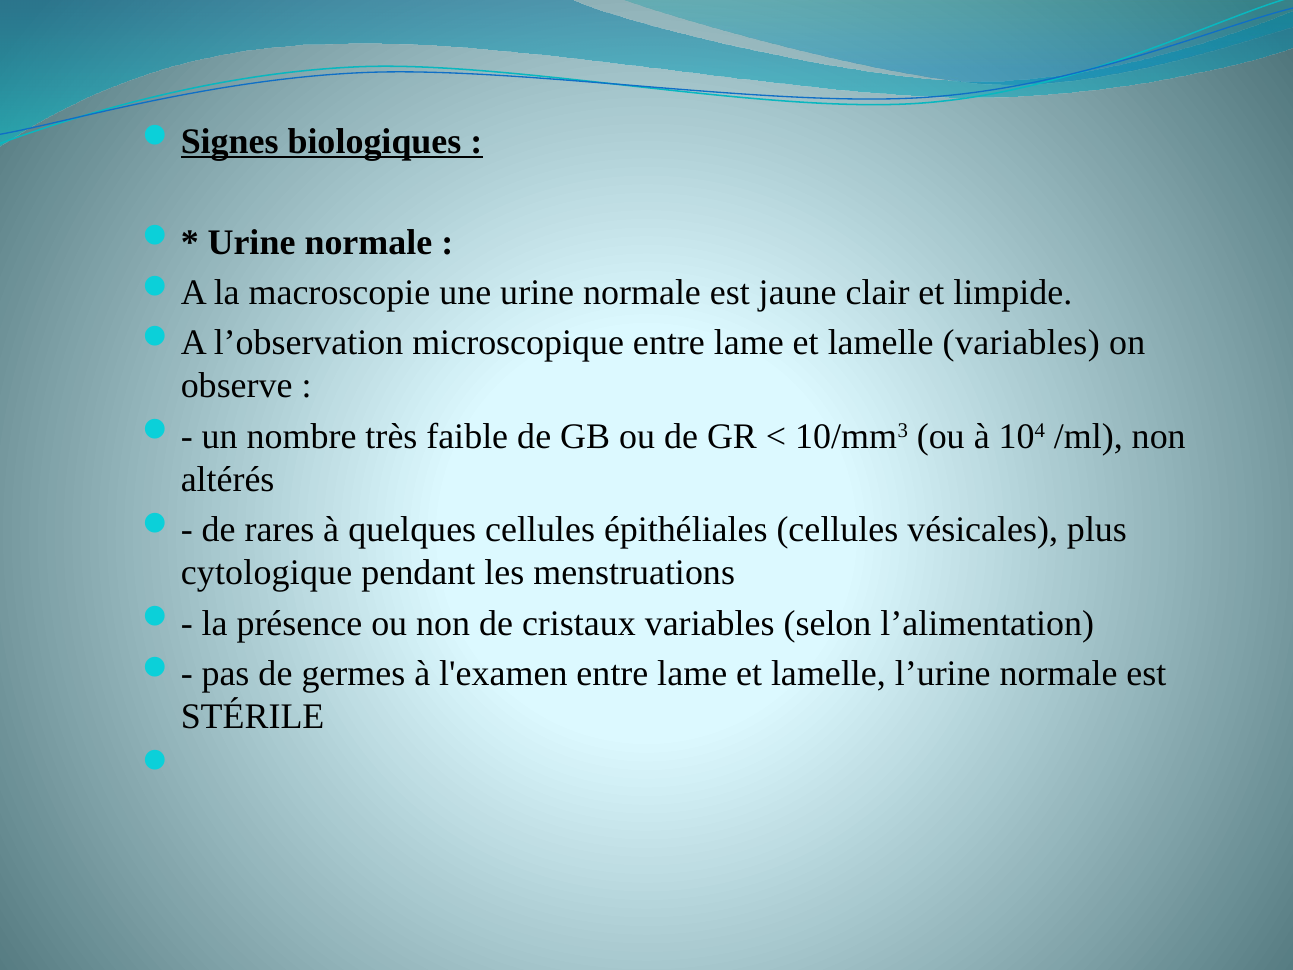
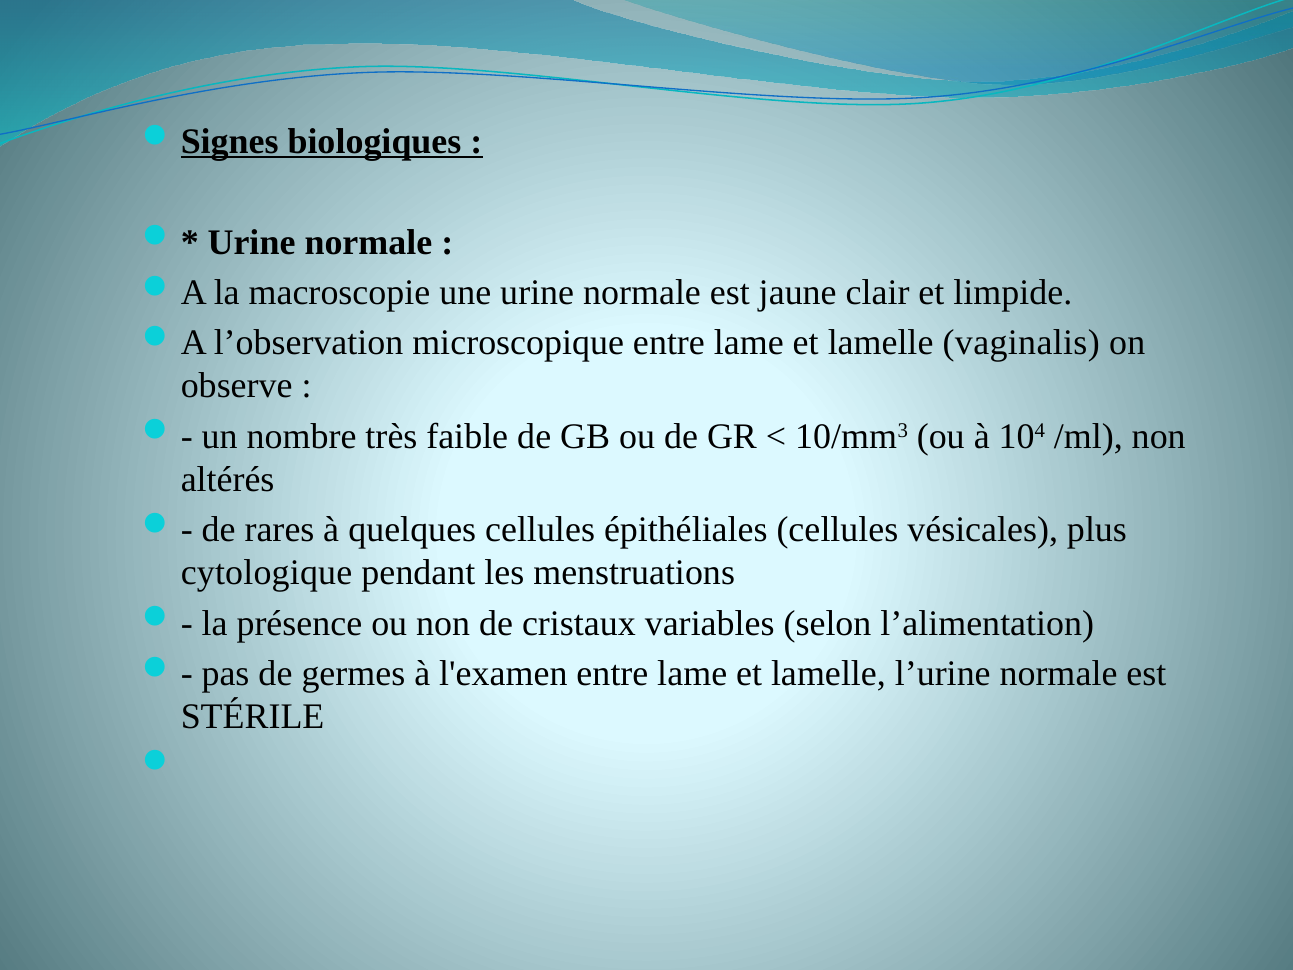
lamelle variables: variables -> vaginalis
